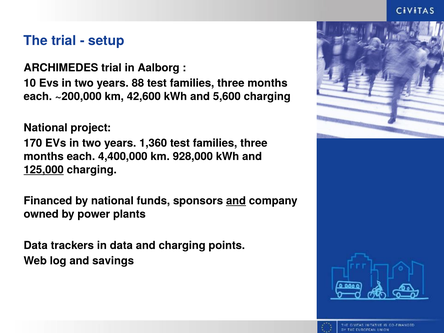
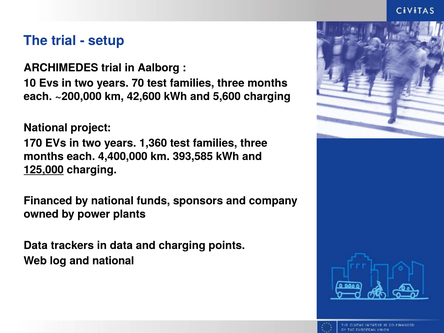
88: 88 -> 70
928,000: 928,000 -> 393,585
and at (236, 201) underline: present -> none
and savings: savings -> national
